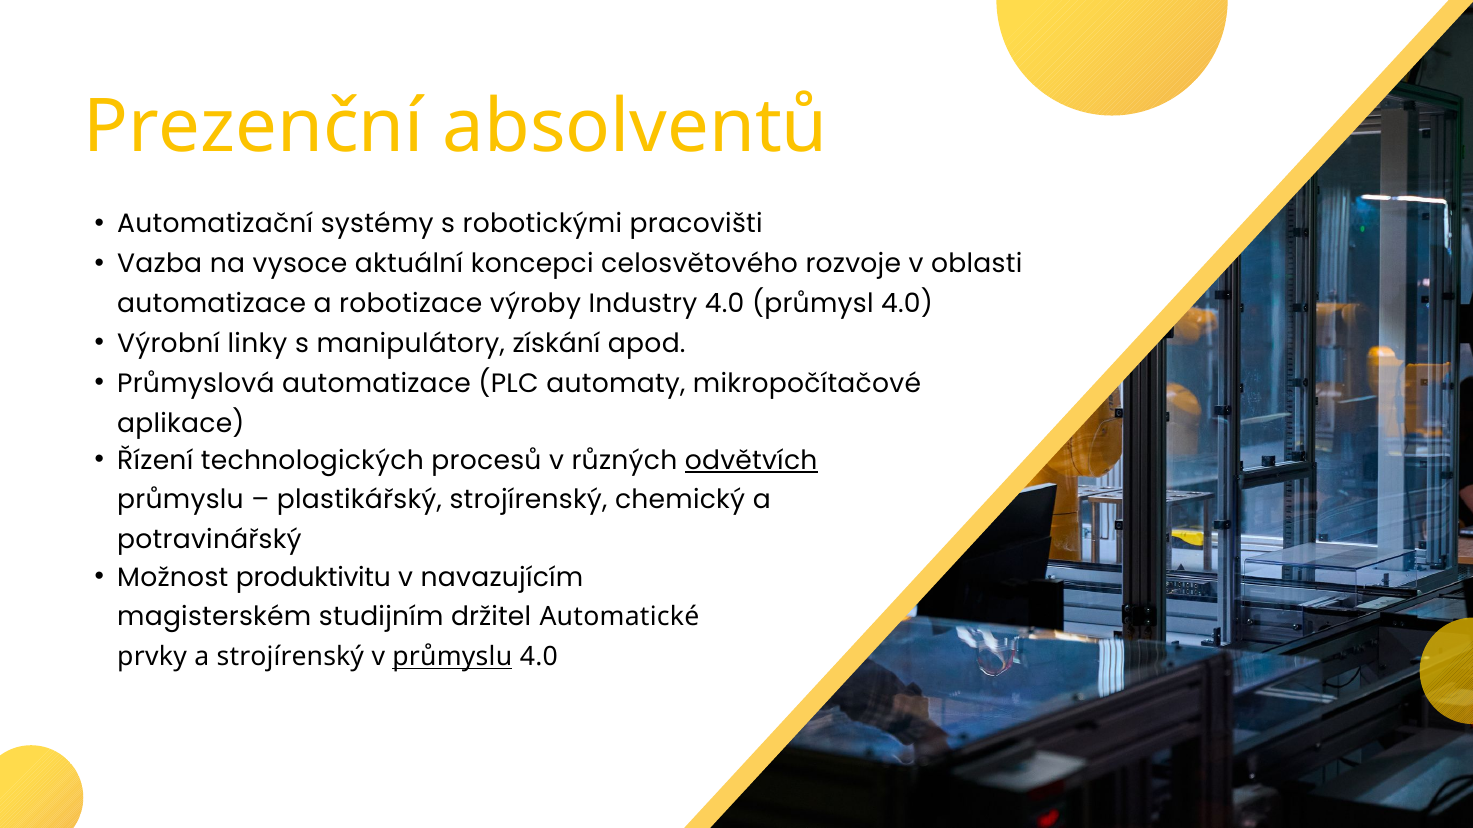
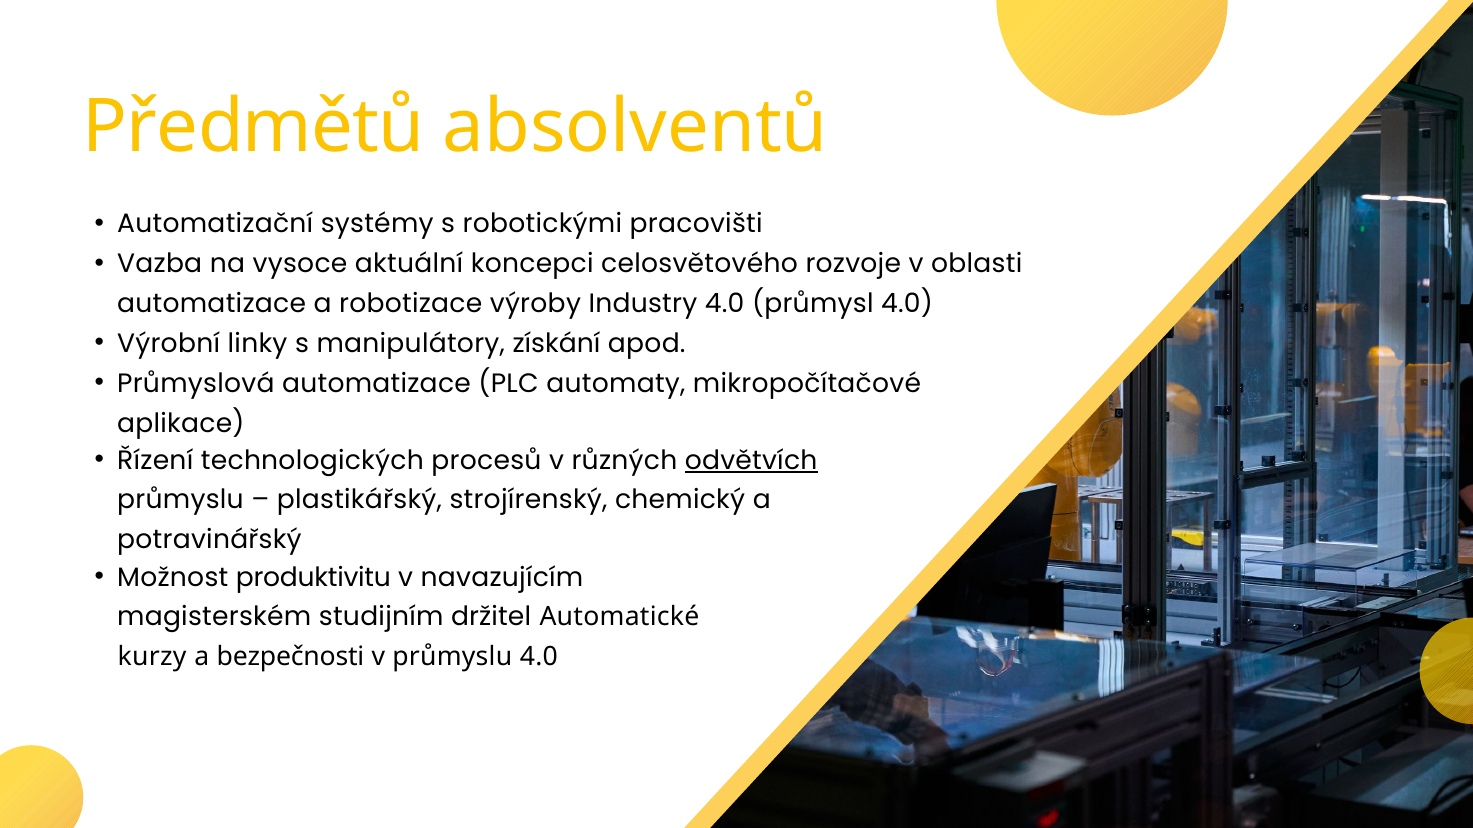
Prezenční: Prezenční -> Předmětů
prvky: prvky -> kurzy
a strojírenský: strojírenský -> bezpečnosti
průmyslu at (452, 658) underline: present -> none
